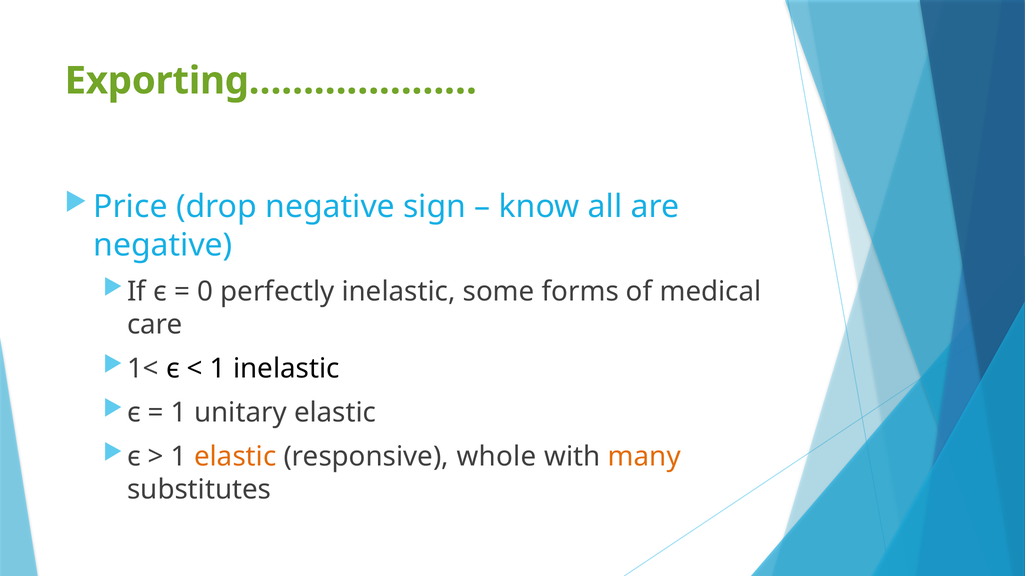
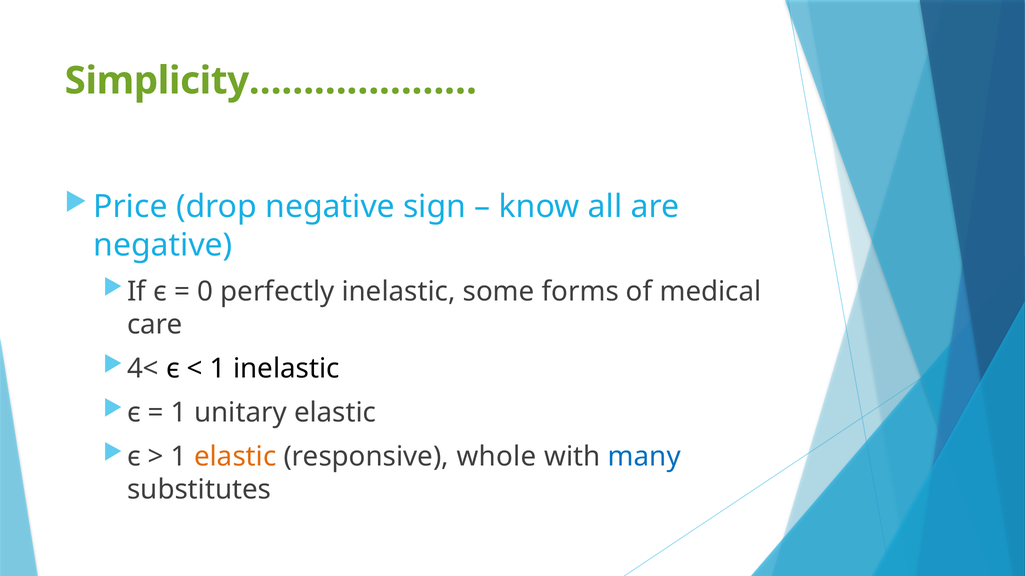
Exporting…………………: Exporting………………… -> Simplicity…………………
1<: 1< -> 4<
many colour: orange -> blue
